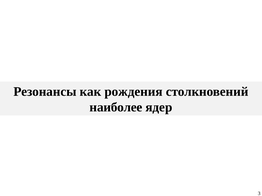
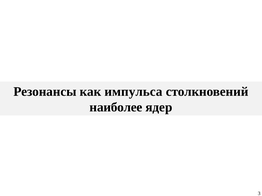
рождения: рождения -> импульса
